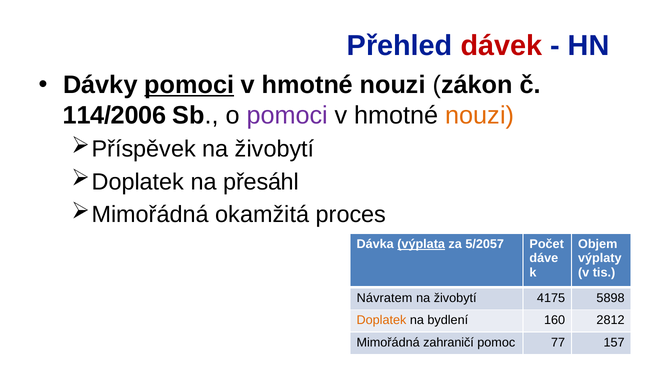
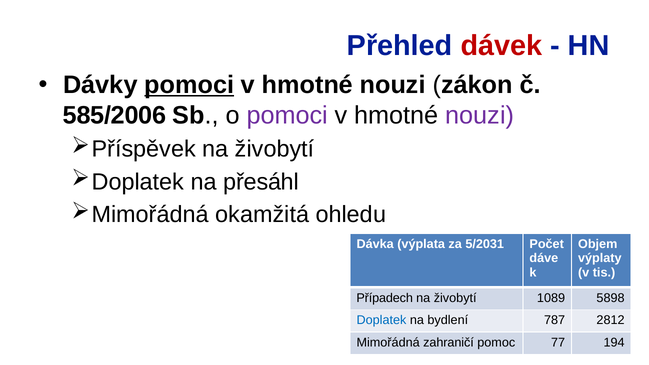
114/2006: 114/2006 -> 585/2006
nouzi at (480, 115) colour: orange -> purple
proces: proces -> ohledu
výplata underline: present -> none
5/2057: 5/2057 -> 5/2031
Návratem: Návratem -> Případech
4175: 4175 -> 1089
Doplatek colour: orange -> blue
160: 160 -> 787
157: 157 -> 194
